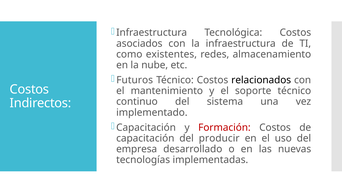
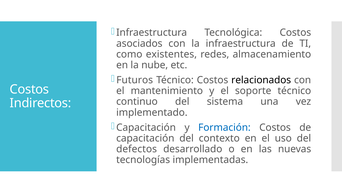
Formación colour: red -> blue
producir: producir -> contexto
empresa: empresa -> defectos
